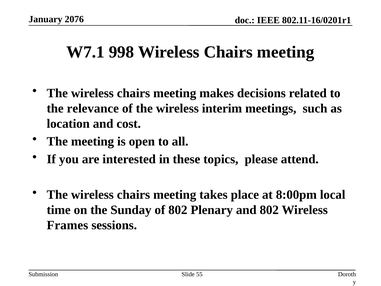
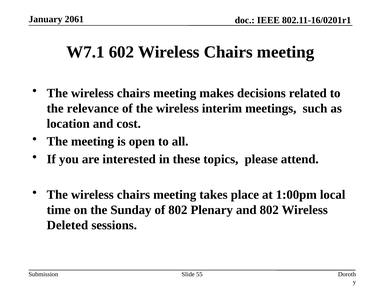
2076: 2076 -> 2061
998: 998 -> 602
8:00pm: 8:00pm -> 1:00pm
Frames: Frames -> Deleted
